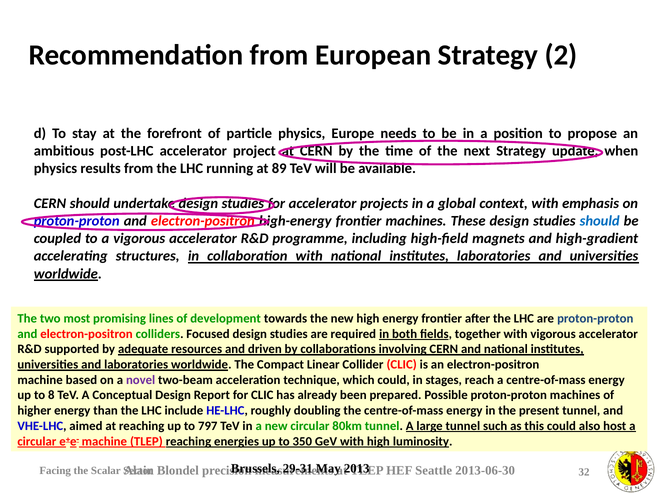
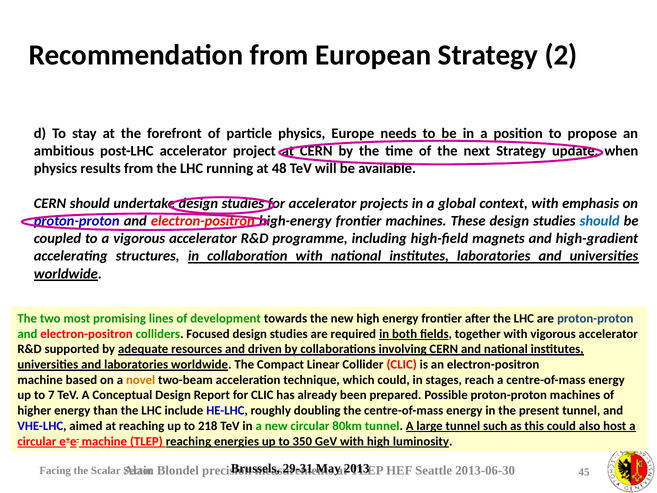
89: 89 -> 48
novel colour: purple -> orange
8: 8 -> 7
797: 797 -> 218
32: 32 -> 45
